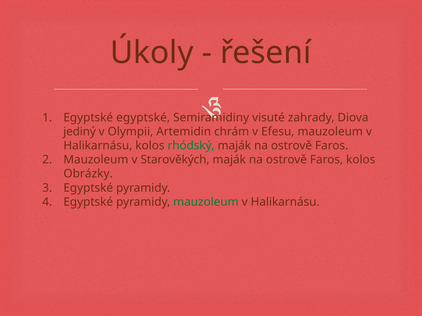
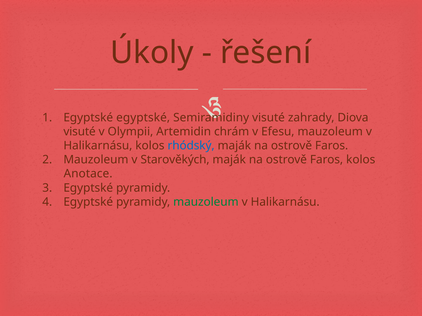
jediný at (80, 132): jediný -> visuté
rhódský colour: green -> blue
Obrázky: Obrázky -> Anotace
